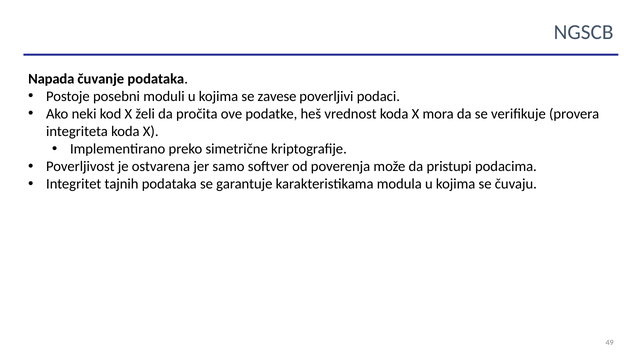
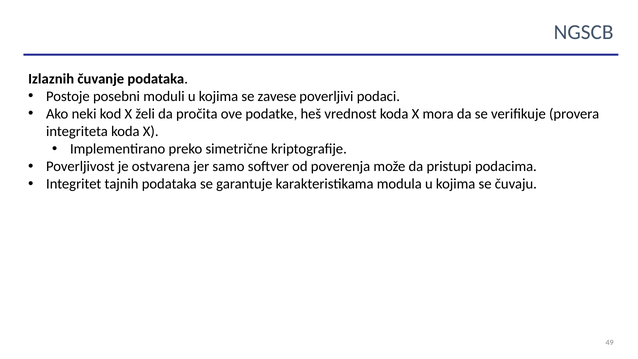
Napada: Napada -> Izlaznih
